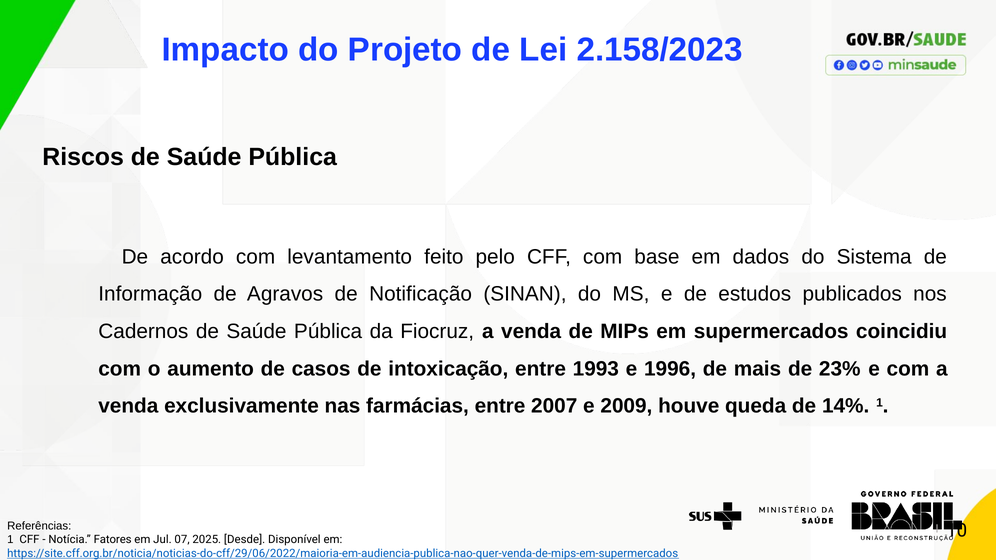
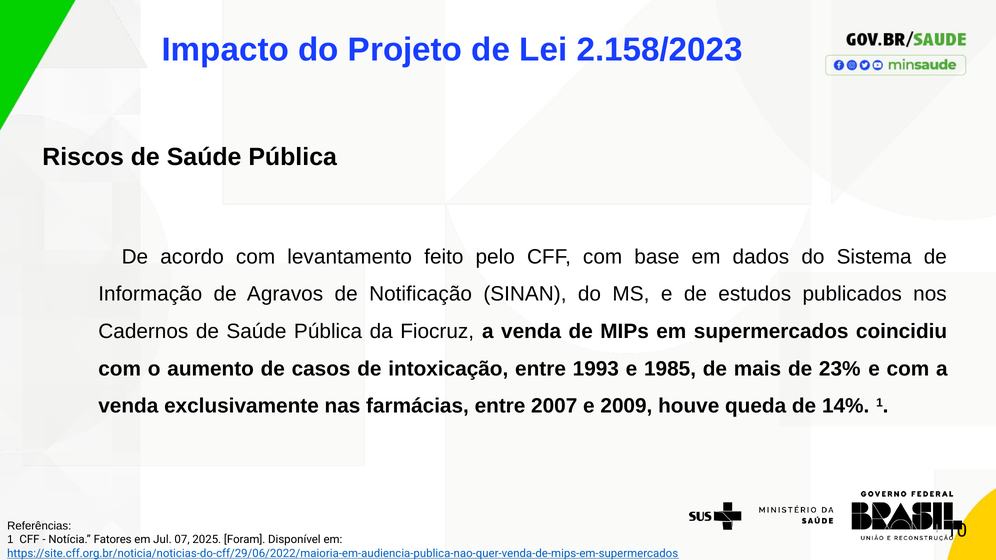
1996: 1996 -> 1985
Desde: Desde -> Foram
